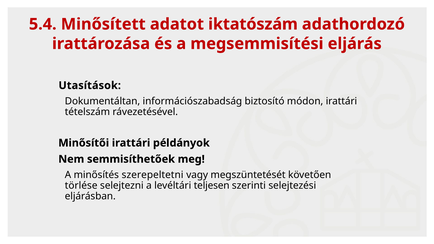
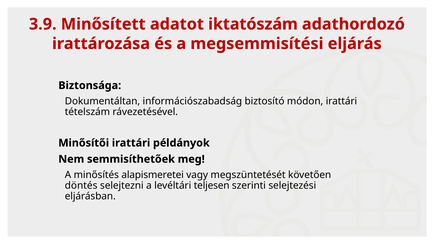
5.4: 5.4 -> 3.9
Utasítások: Utasítások -> Biztonsága
szerepeltetni: szerepeltetni -> alapismeretei
törlése: törlése -> döntés
